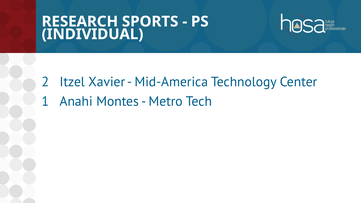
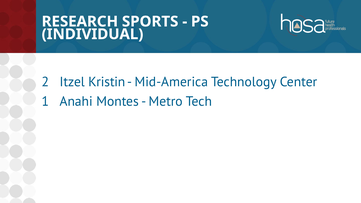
Xavier: Xavier -> Kristin
